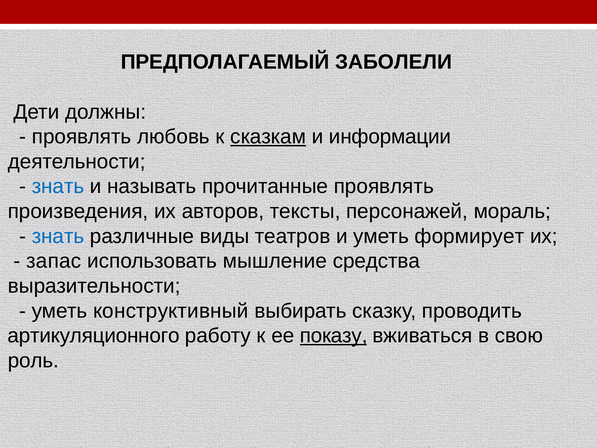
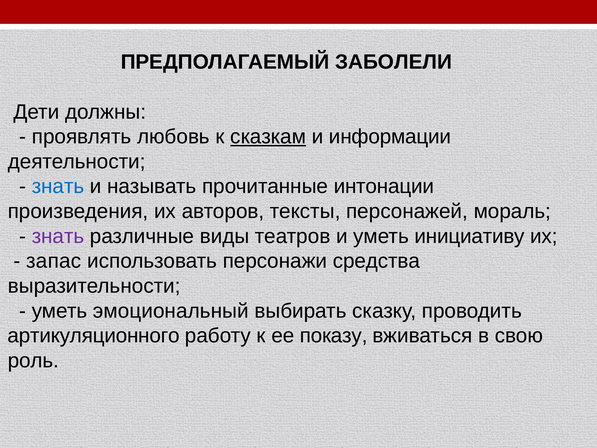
прочитанные проявлять: проявлять -> интонации
знать at (58, 236) colour: blue -> purple
формирует: формирует -> инициативу
мышление: мышление -> персонажи
конструктивный: конструктивный -> эмоциональный
показу underline: present -> none
